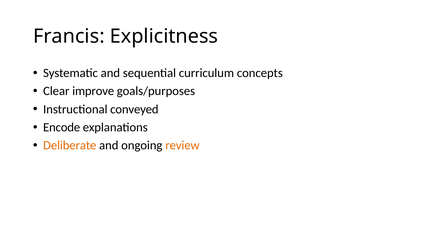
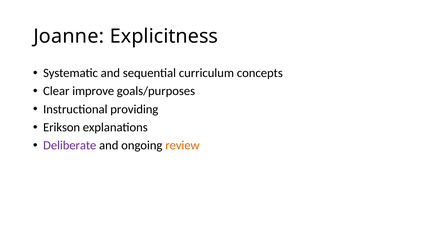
Francis: Francis -> Joanne
conveyed: conveyed -> providing
Encode: Encode -> Erikson
Deliberate colour: orange -> purple
